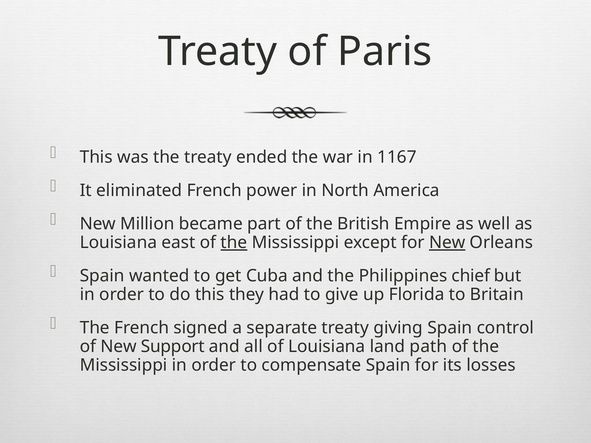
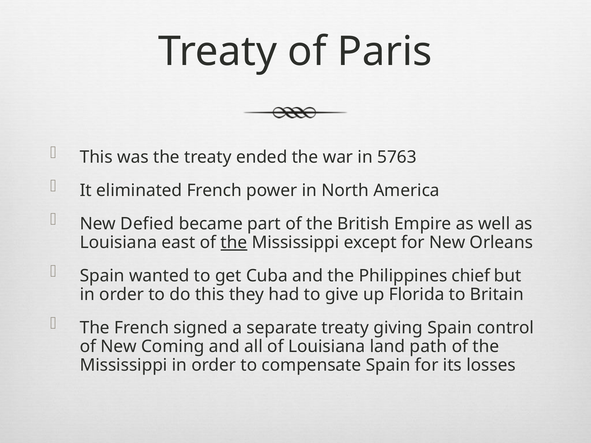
1167: 1167 -> 5763
Million: Million -> Defied
New at (447, 243) underline: present -> none
Support: Support -> Coming
